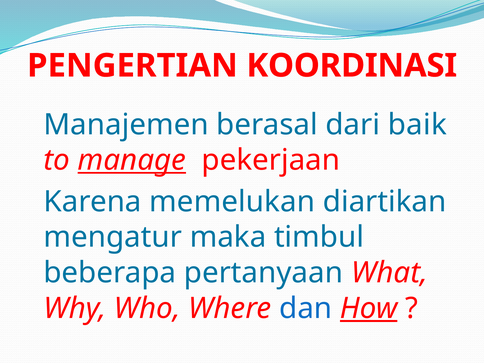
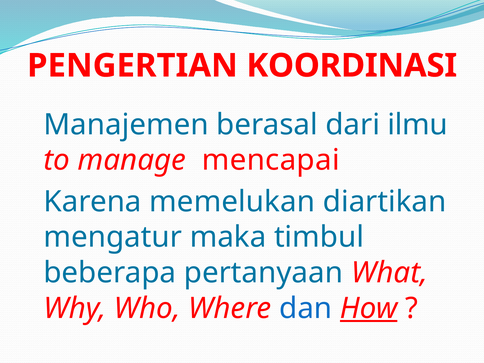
baik: baik -> ilmu
manage underline: present -> none
pekerjaan: pekerjaan -> mencapai
